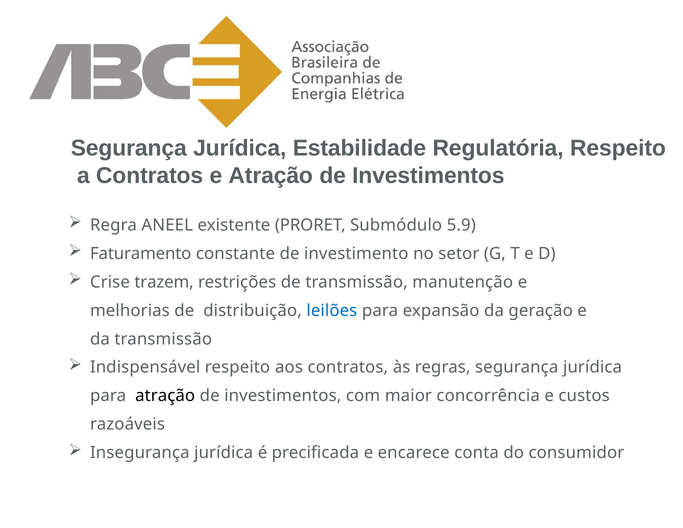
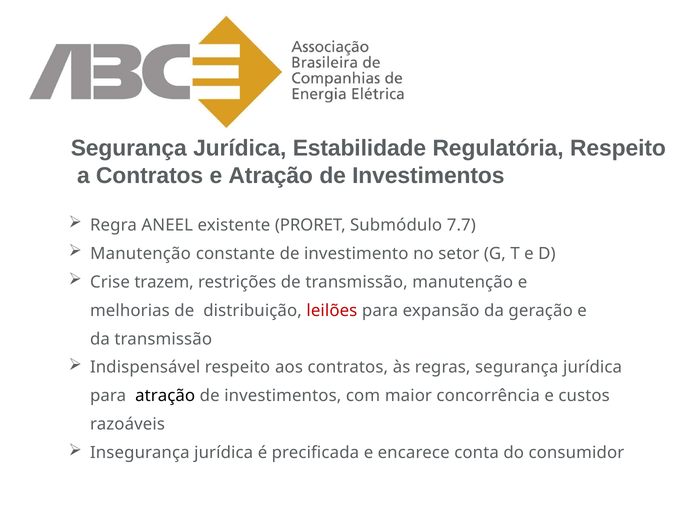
5.9: 5.9 -> 7.7
Faturamento at (141, 253): Faturamento -> Manutenção
leilões colour: blue -> red
